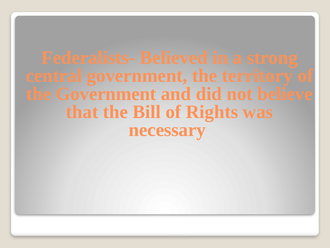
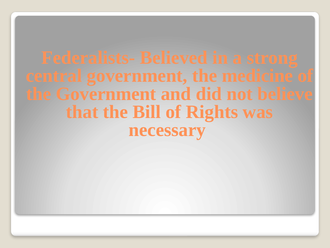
territory: territory -> medicine
